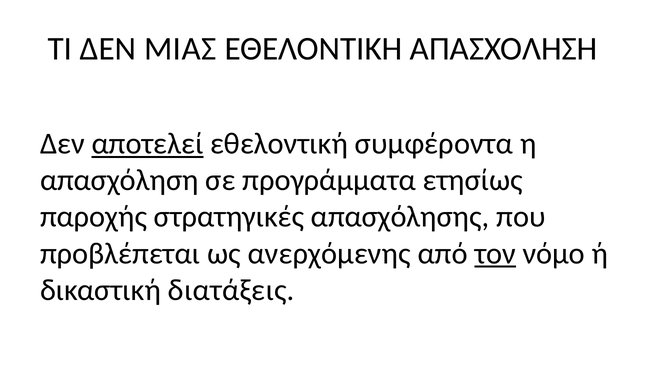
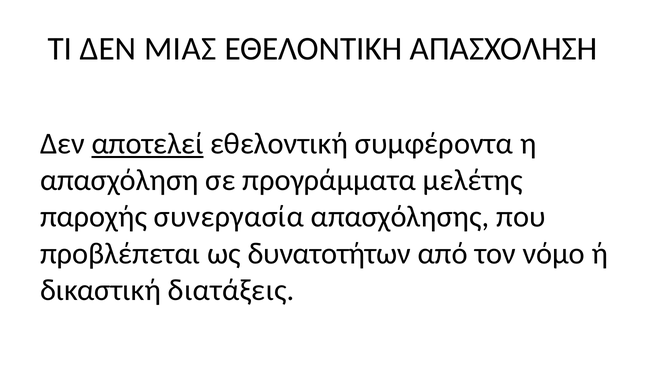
ετησίως: ετησίως -> μελέτης
στρατηγικές: στρατηγικές -> συνεργασία
ανερχόμενης: ανερχόμενης -> δυνατοτήτων
τον underline: present -> none
